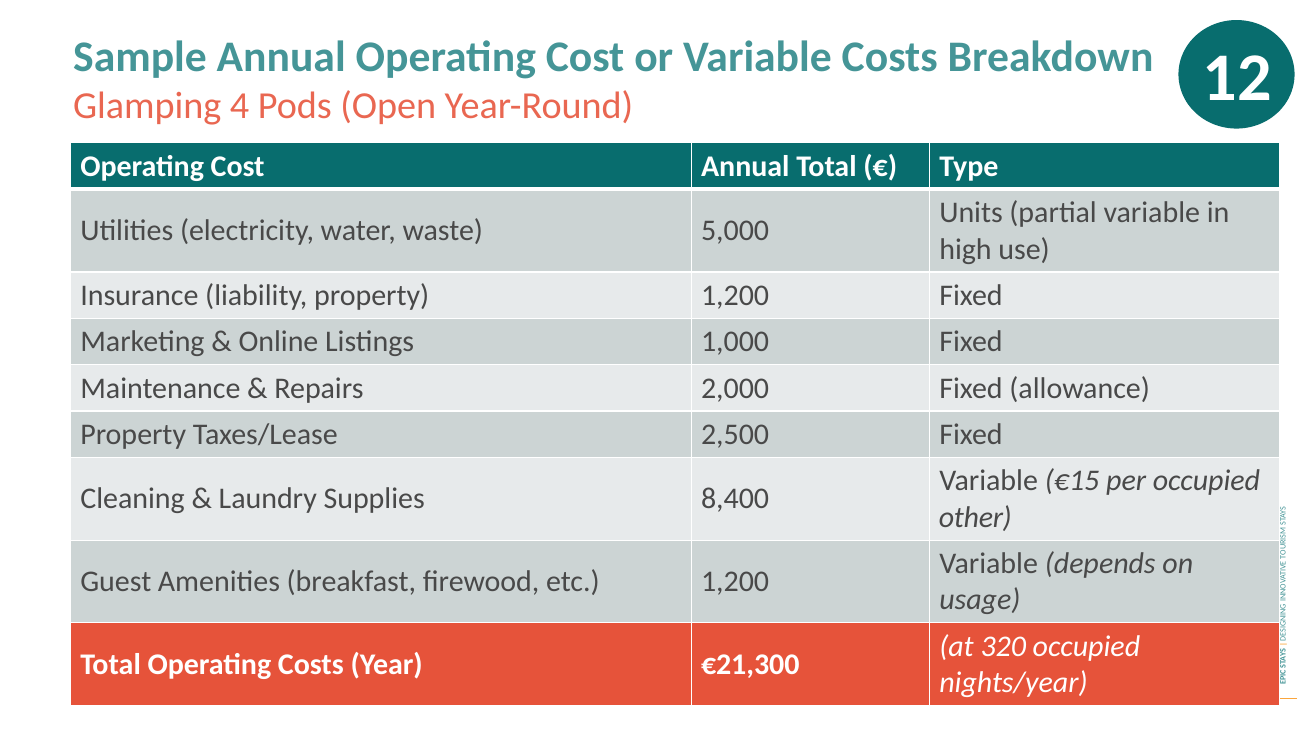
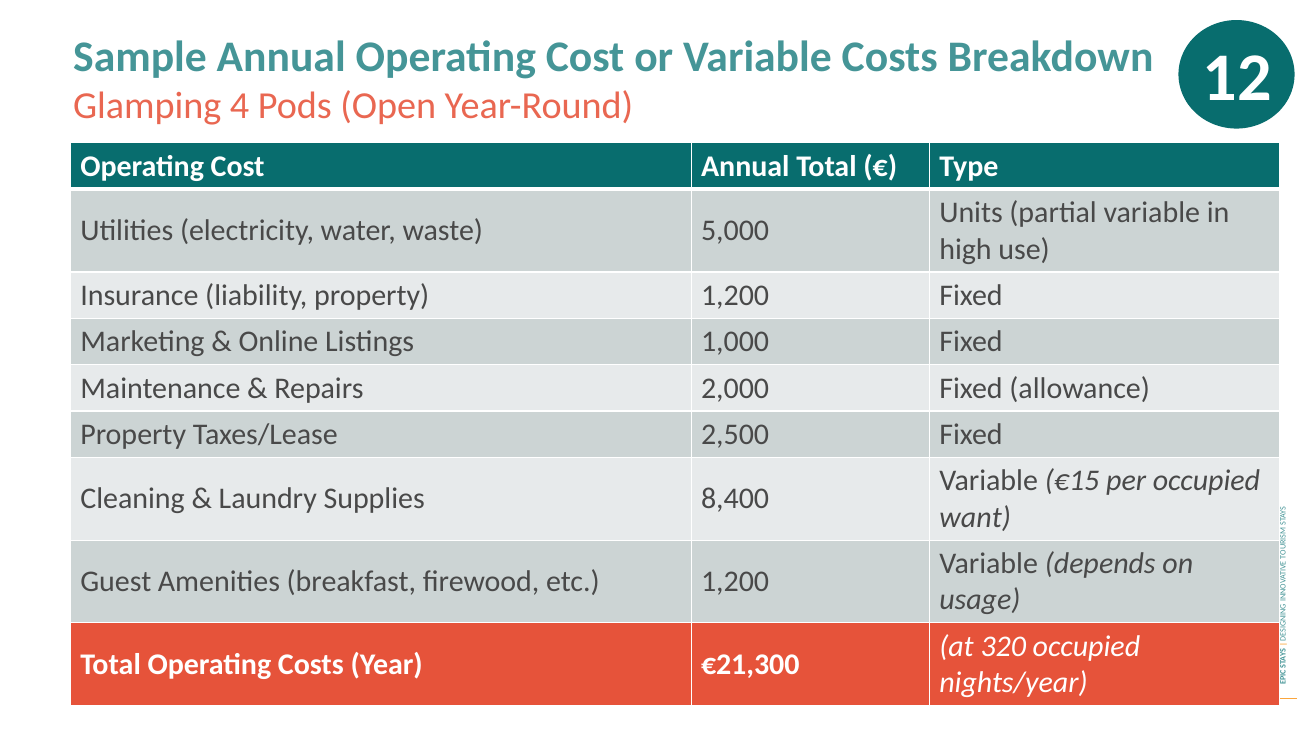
other: other -> want
